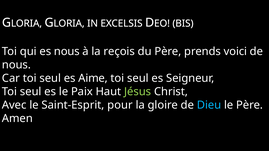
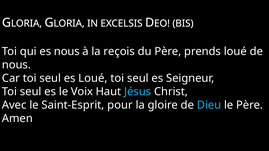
prends voici: voici -> loué
es Aime: Aime -> Loué
Paix: Paix -> Voix
Jésus colour: light green -> light blue
